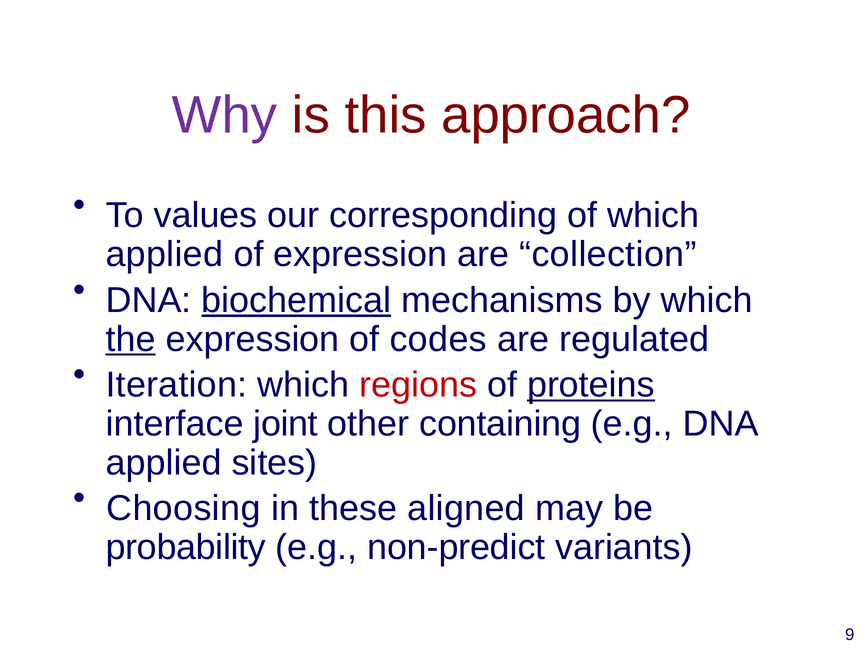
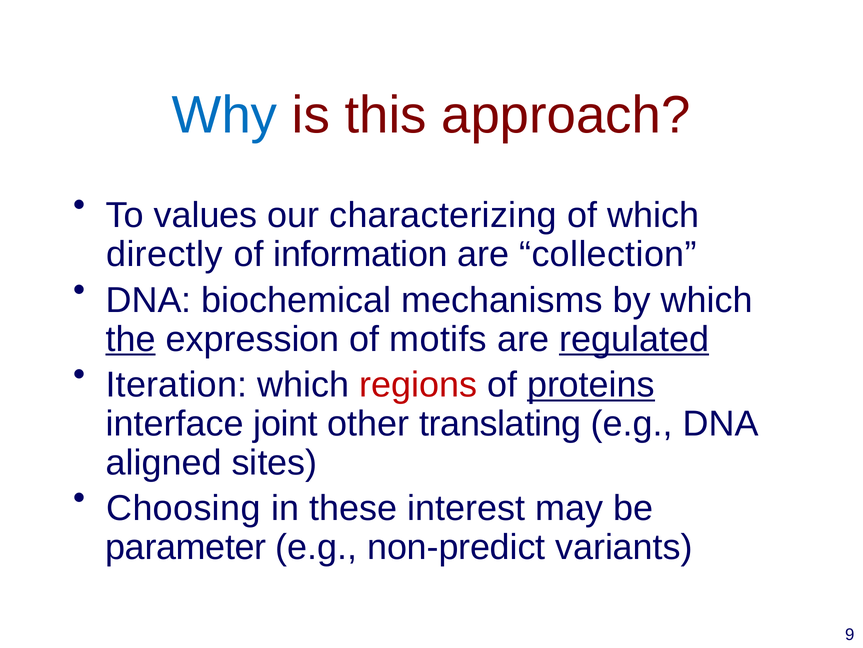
Why colour: purple -> blue
corresponding: corresponding -> characterizing
applied at (164, 254): applied -> directly
of expression: expression -> information
biochemical underline: present -> none
codes: codes -> motifs
regulated underline: none -> present
containing: containing -> translating
applied at (164, 462): applied -> aligned
aligned: aligned -> interest
probability: probability -> parameter
